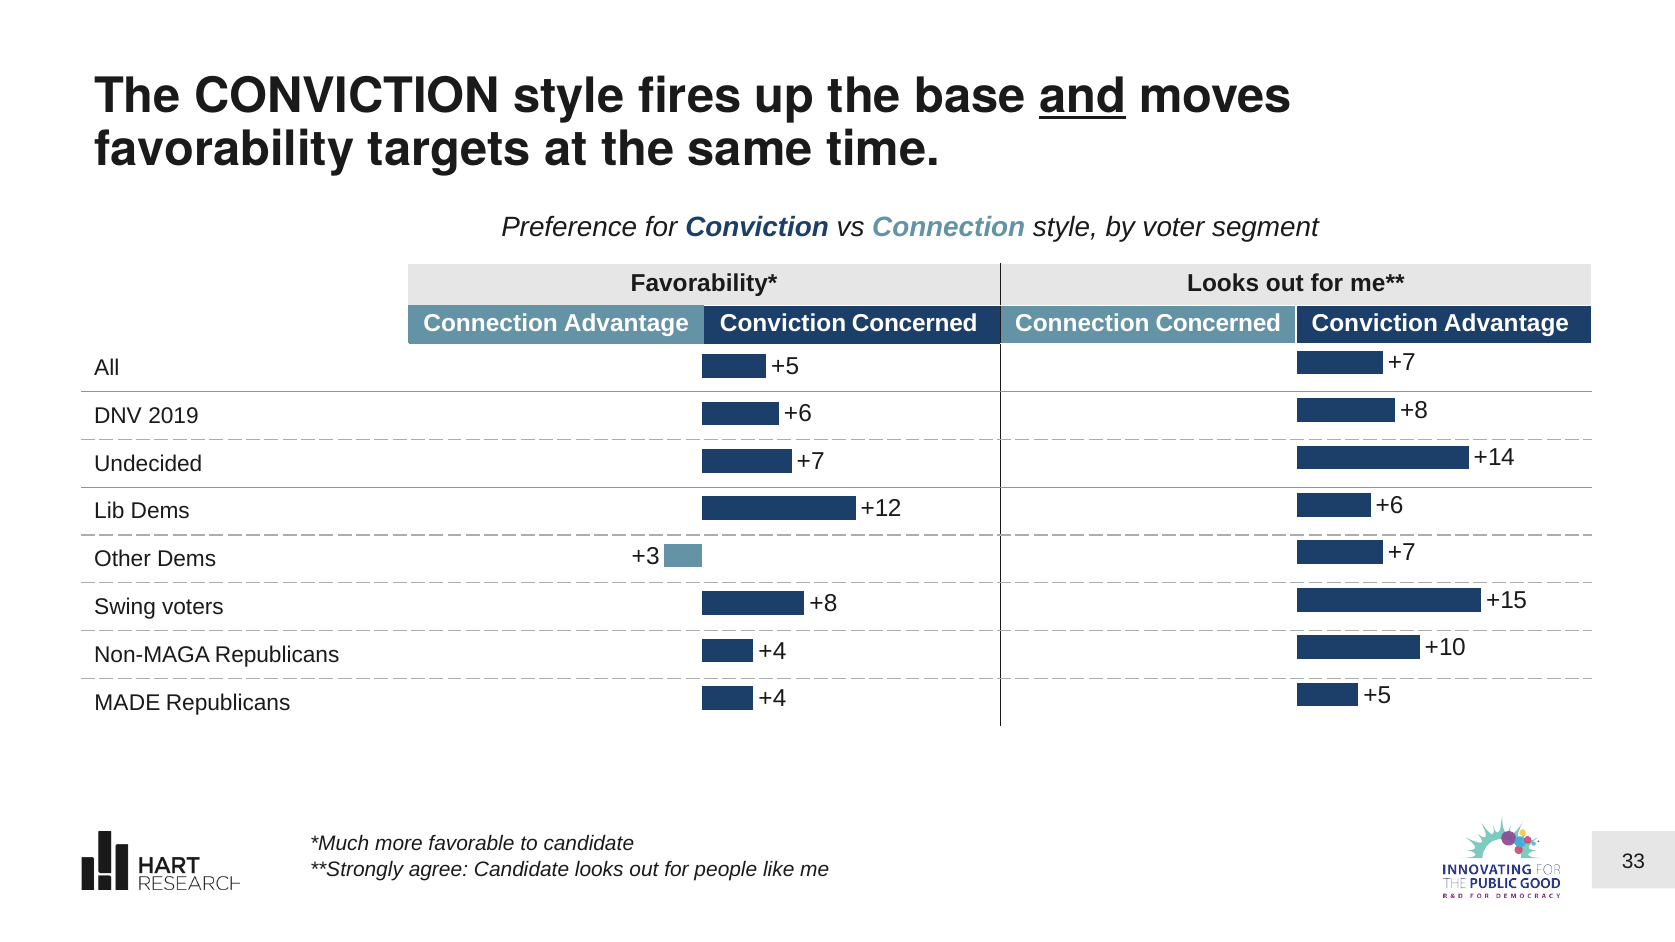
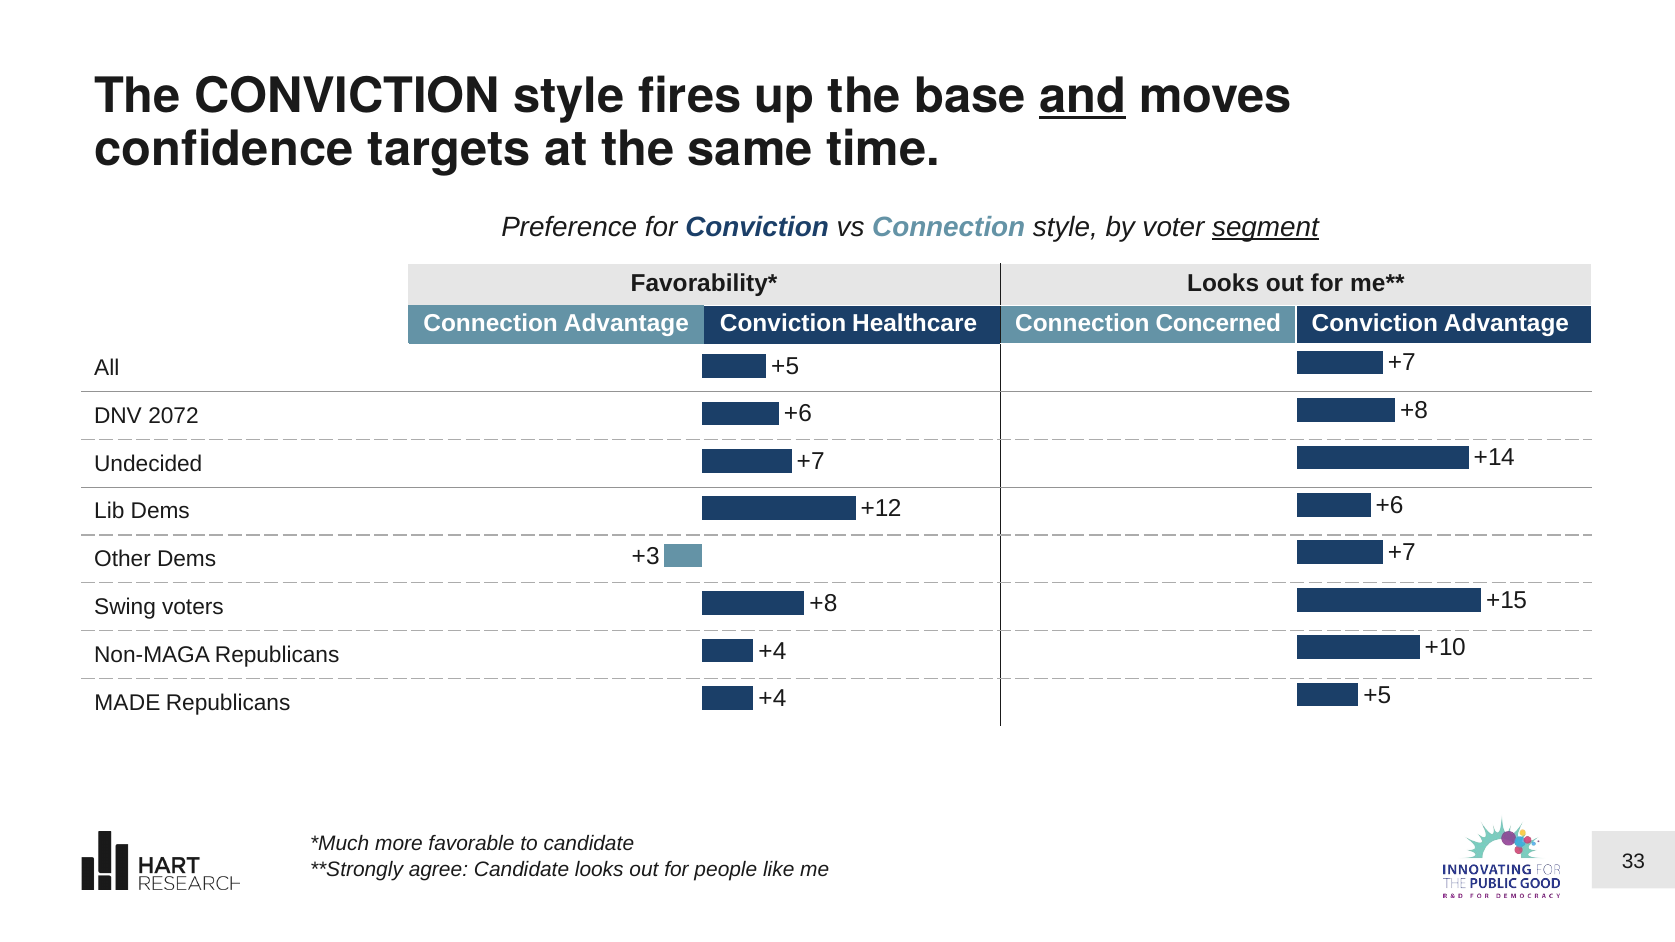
favorability: favorability -> confidence
segment underline: none -> present
Conviction Concerned: Concerned -> Healthcare
2019: 2019 -> 2072
